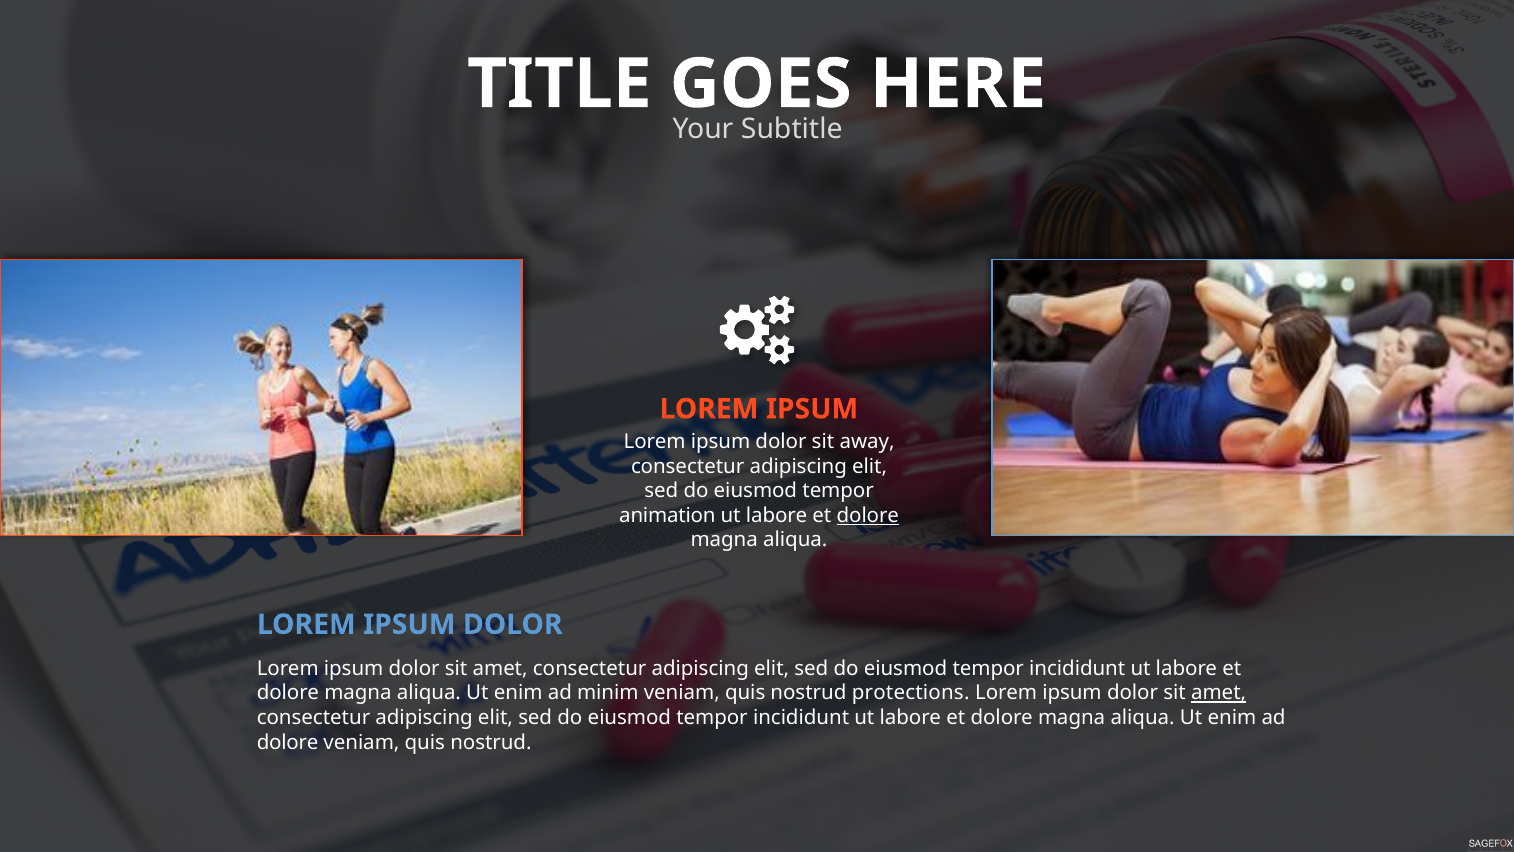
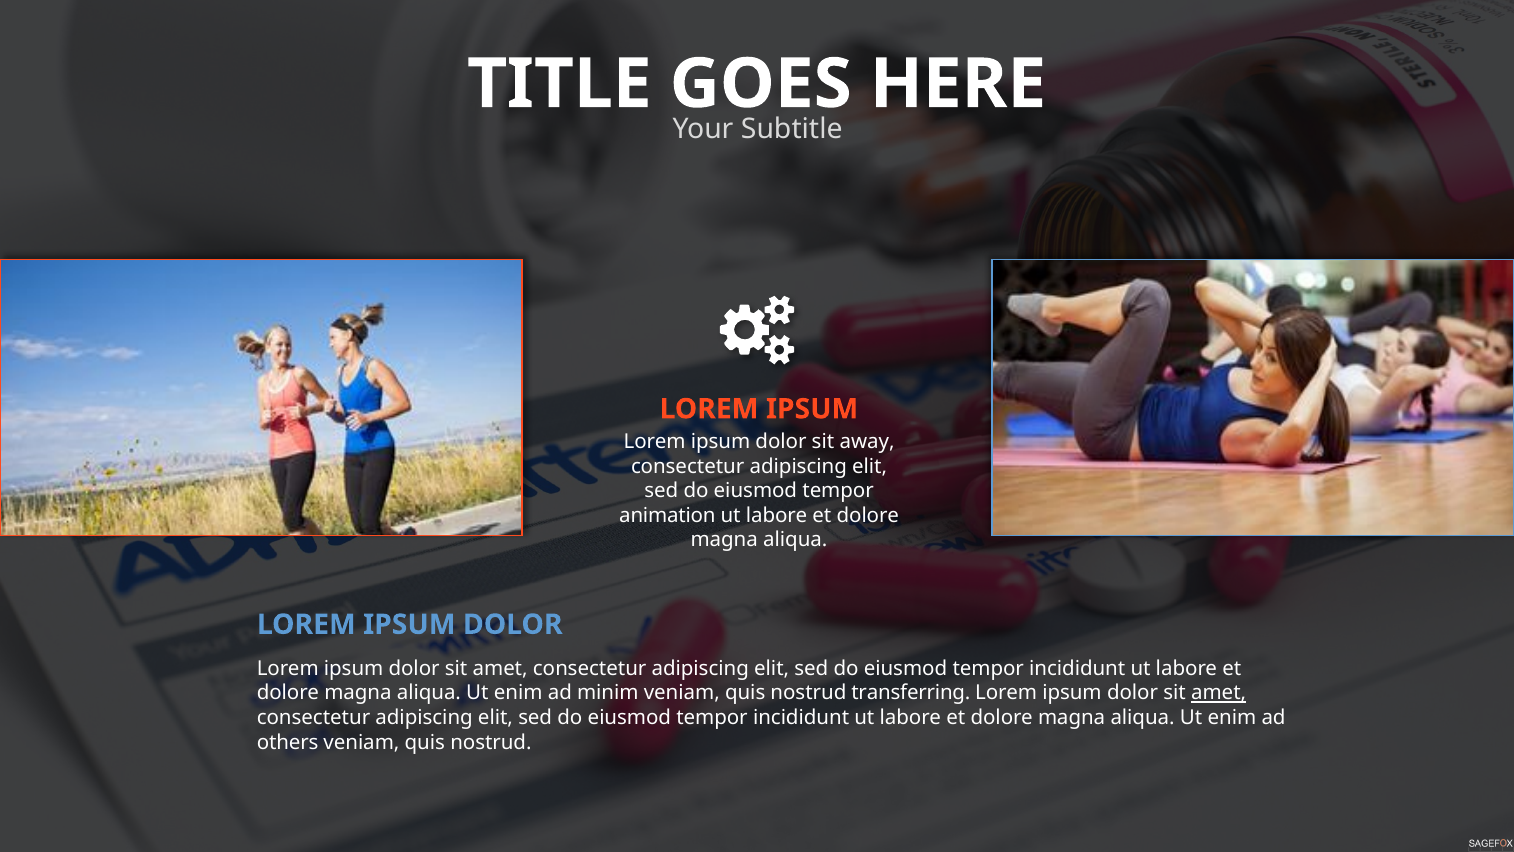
dolore at (868, 515) underline: present -> none
protections: protections -> transferring
dolore at (288, 742): dolore -> others
